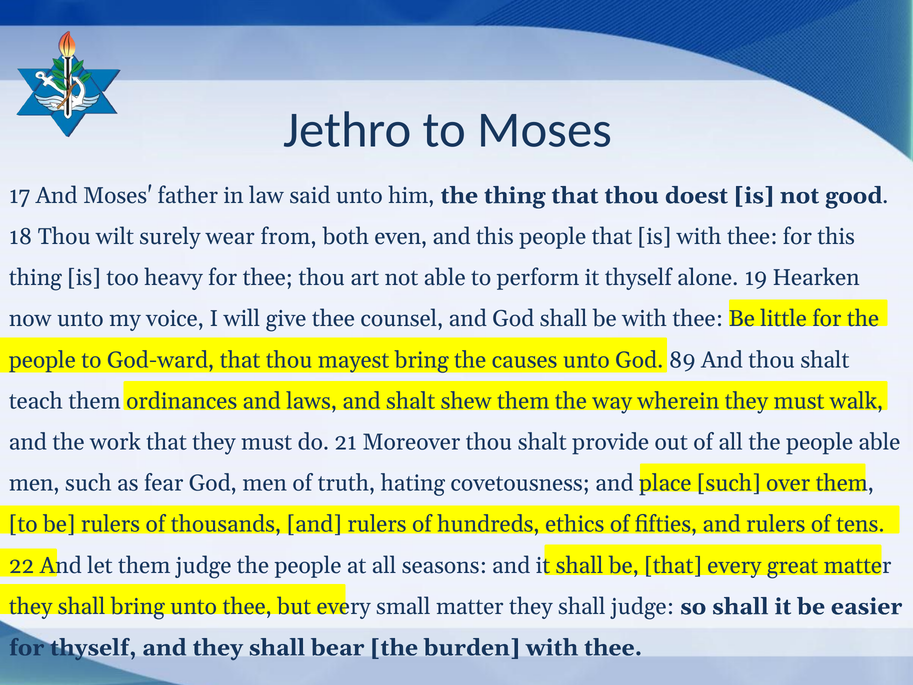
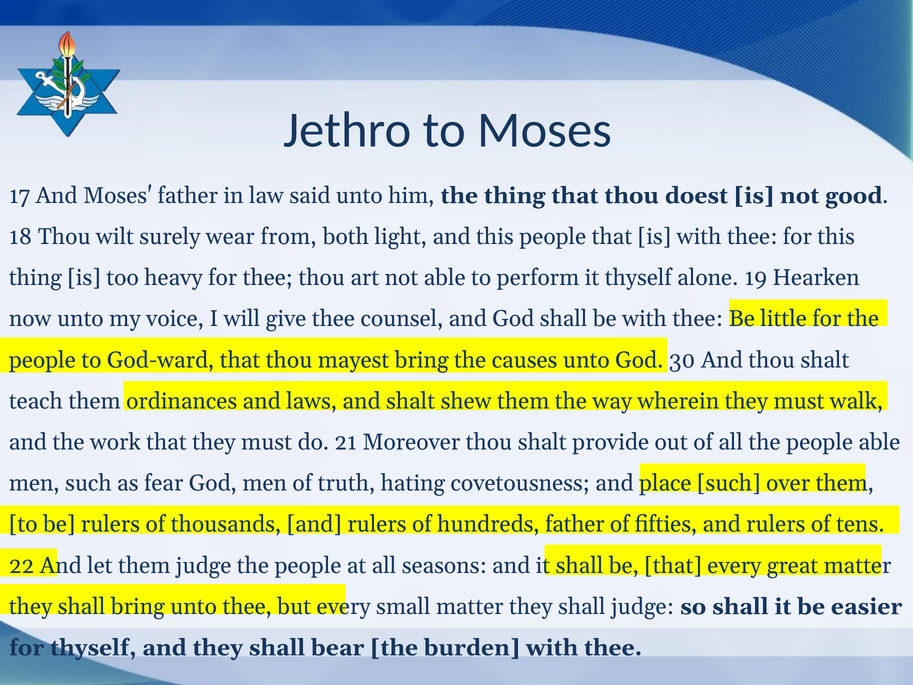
even: even -> light
89: 89 -> 30
hundreds ethics: ethics -> father
